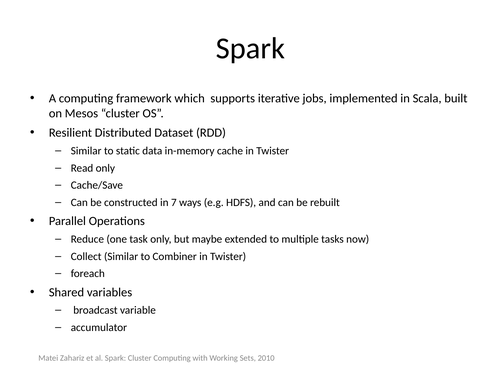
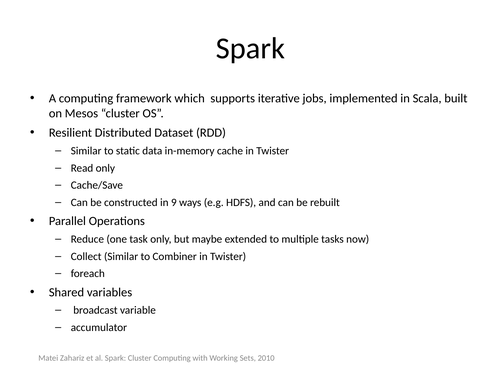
7: 7 -> 9
